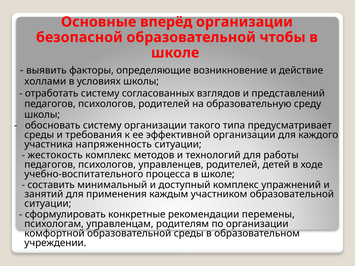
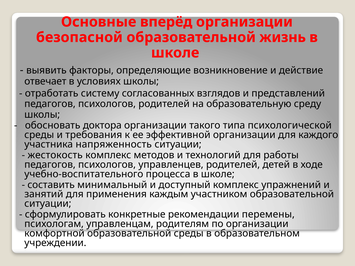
чтобы: чтобы -> жизнь
холлами: холлами -> отвечает
обосновать систему: систему -> доктора
предусматривает: предусматривает -> психологической
